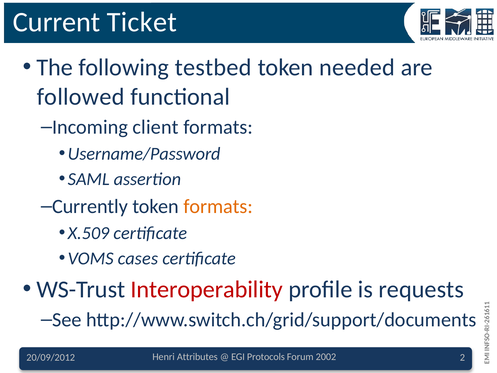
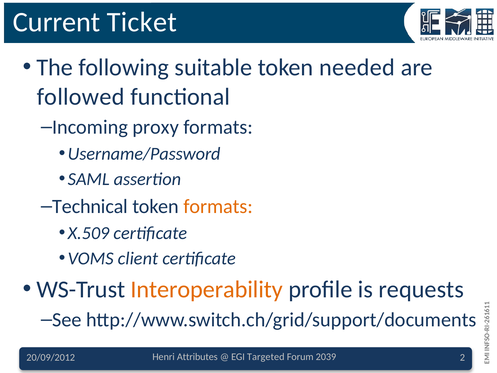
testbed: testbed -> suitable
client: client -> proxy
Currently: Currently -> Technical
cases: cases -> client
Interoperability colour: red -> orange
Protocols: Protocols -> Targeted
2002: 2002 -> 2039
